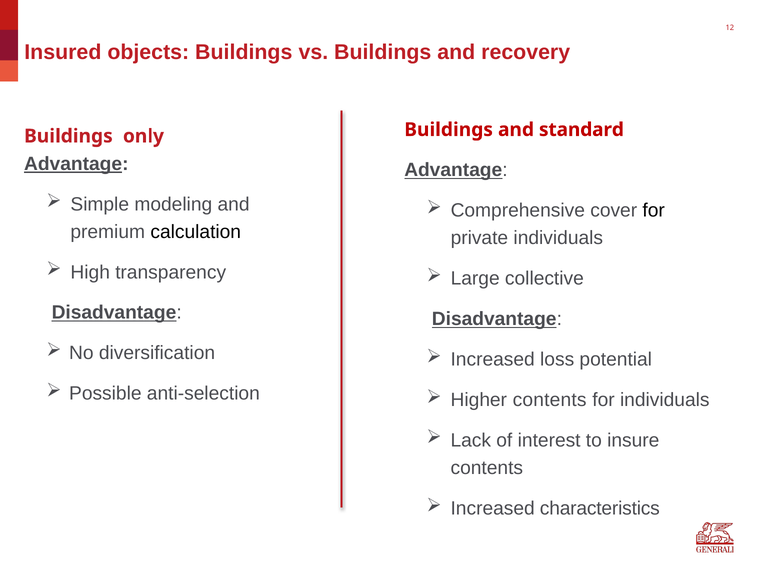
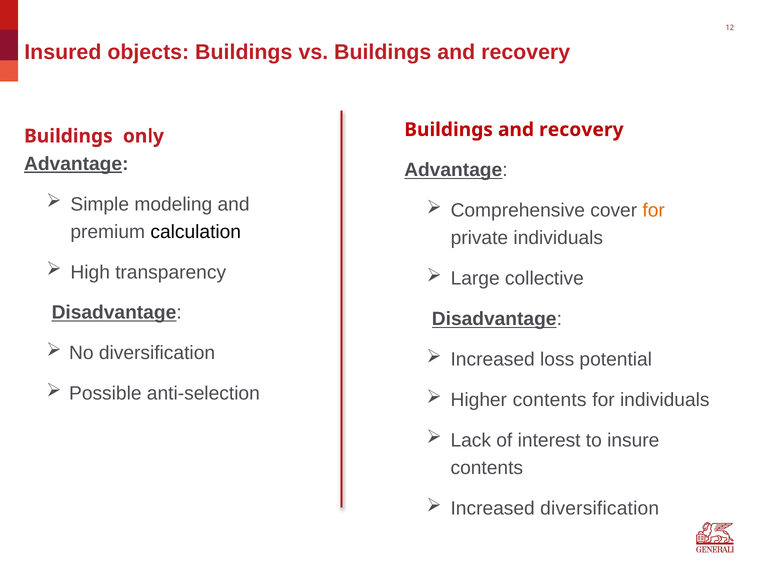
standard at (581, 130): standard -> recovery
for at (654, 211) colour: black -> orange
Increased characteristics: characteristics -> diversification
